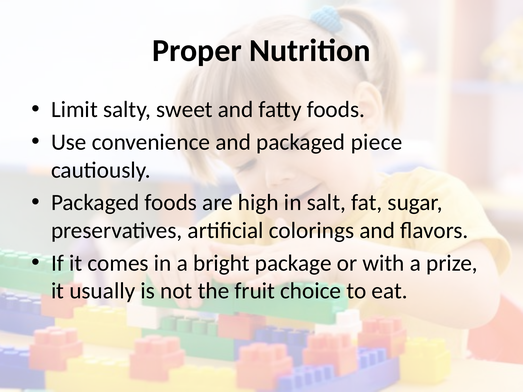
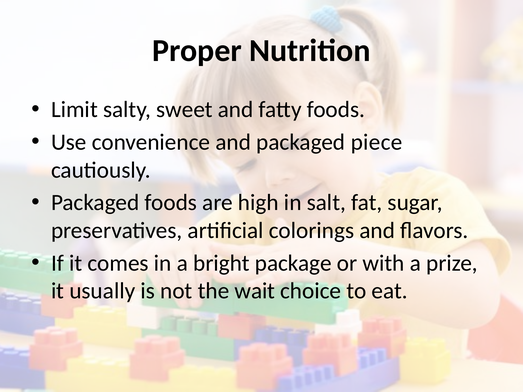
fruit: fruit -> wait
